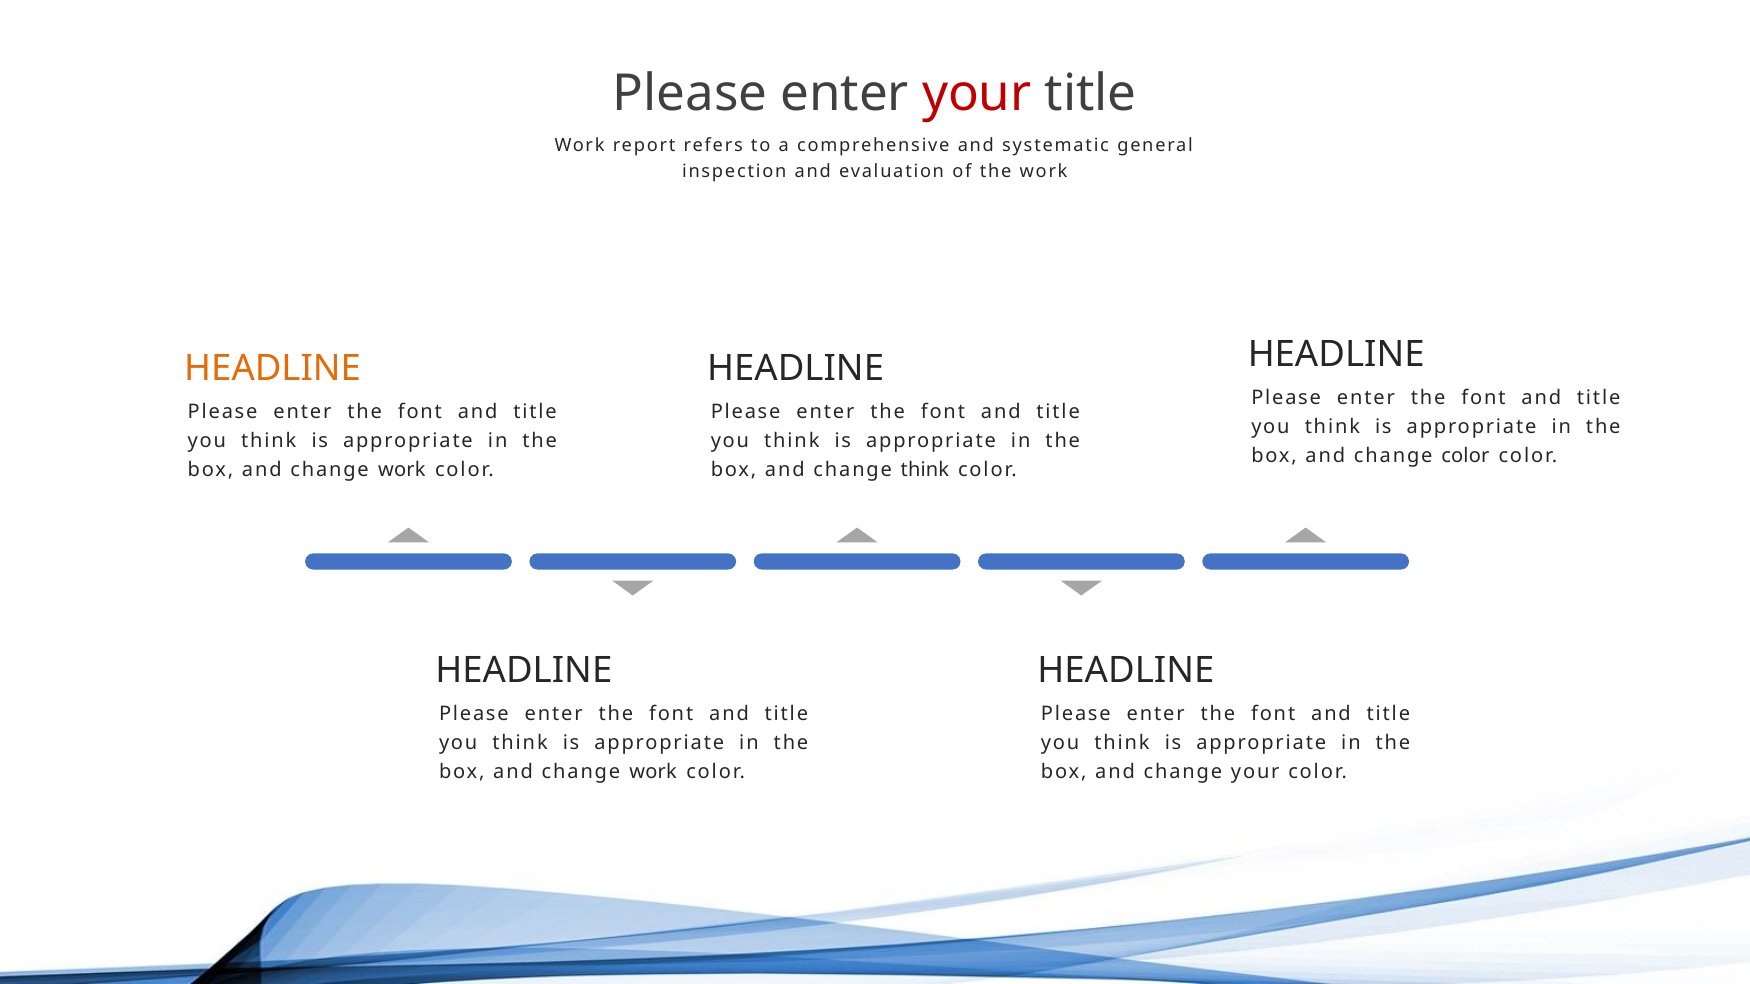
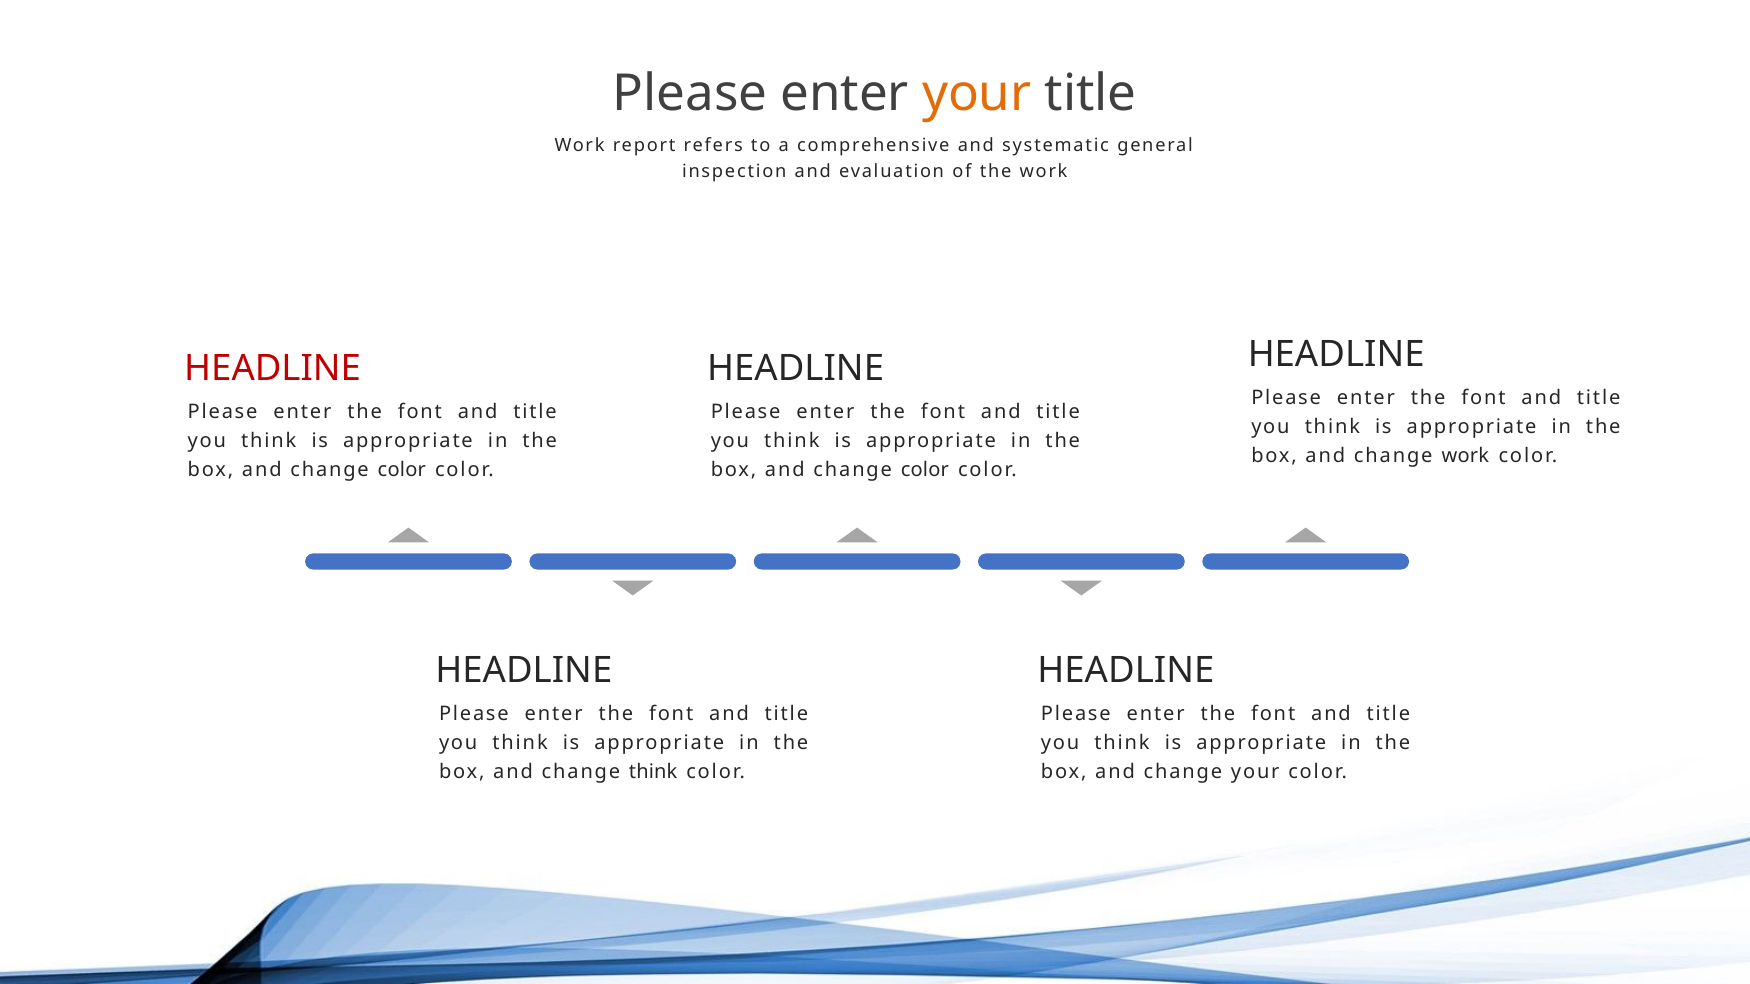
your at (977, 94) colour: red -> orange
HEADLINE at (273, 369) colour: orange -> red
change color: color -> work
work at (402, 470): work -> color
think at (925, 470): think -> color
work at (653, 772): work -> think
